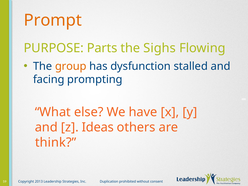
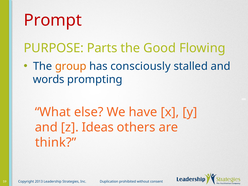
Prompt colour: orange -> red
Sighs: Sighs -> Good
dysfunction: dysfunction -> consciously
facing: facing -> words
